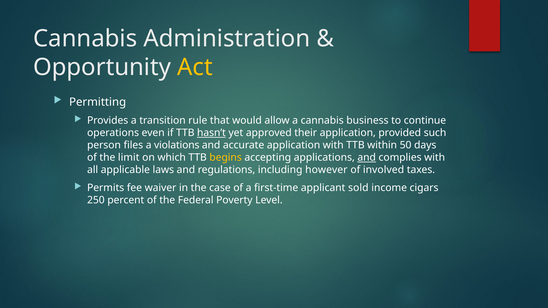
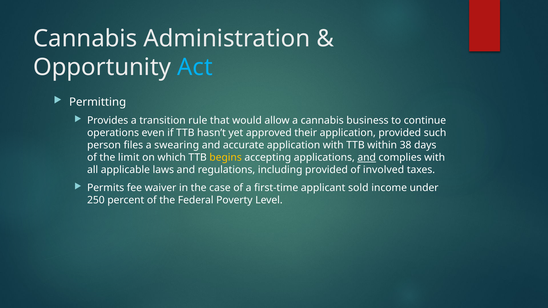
Act colour: yellow -> light blue
hasn’t underline: present -> none
violations: violations -> swearing
50: 50 -> 38
including however: however -> provided
cigars: cigars -> under
